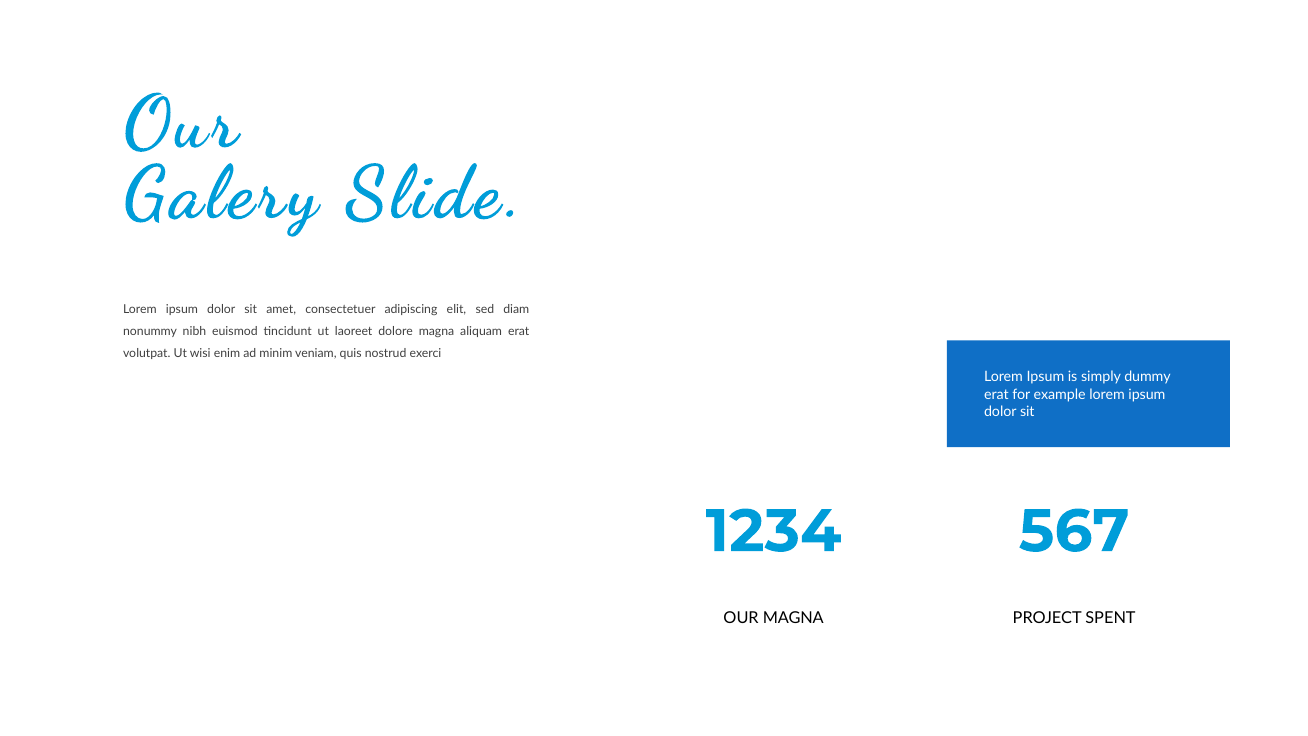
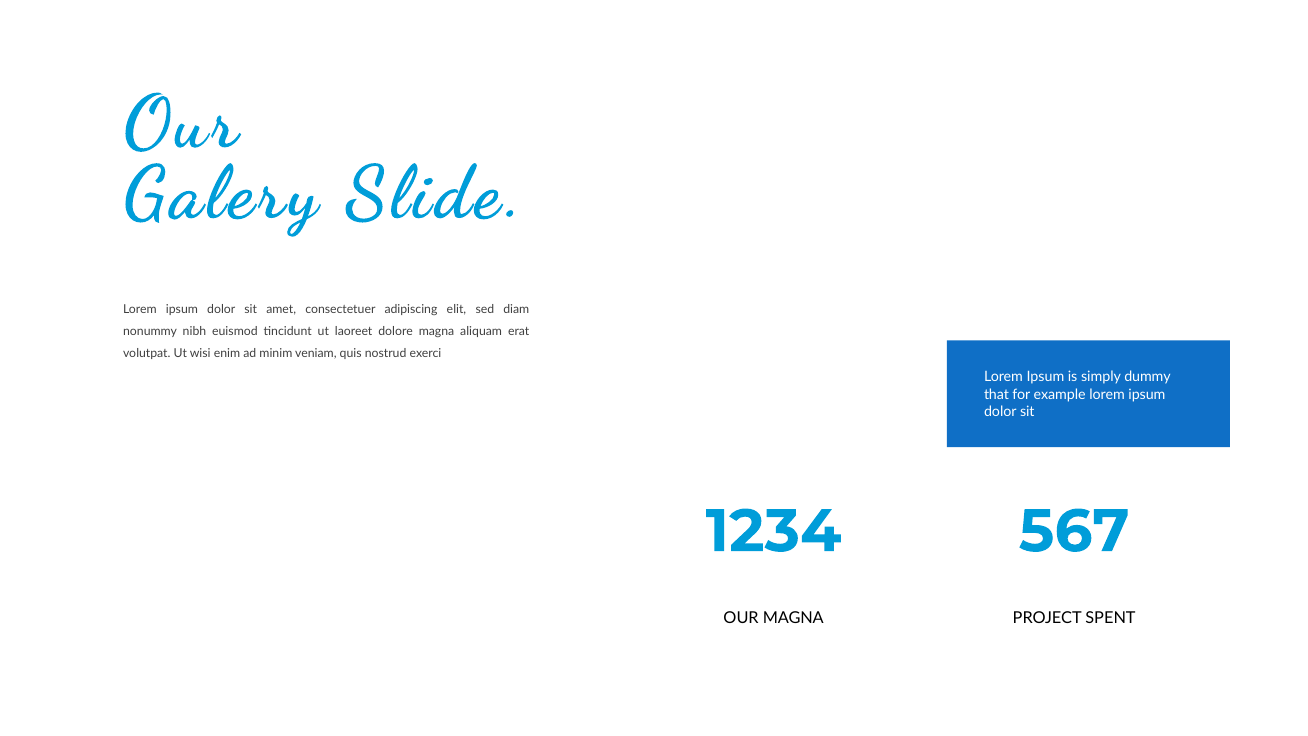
erat at (996, 394): erat -> that
